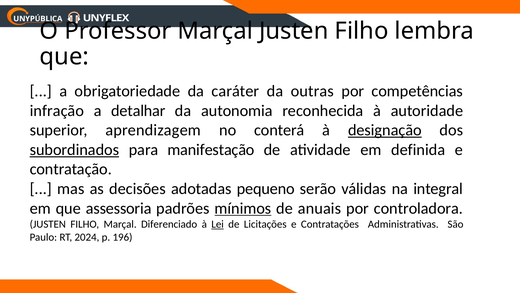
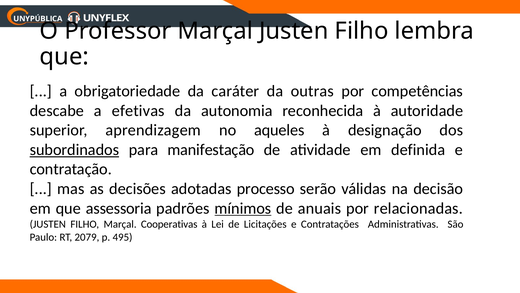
infração: infração -> descabe
detalhar: detalhar -> efetivas
conterá: conterá -> aqueles
designação underline: present -> none
pequeno: pequeno -> processo
integral: integral -> decisão
controladora: controladora -> relacionadas
Diferenciado: Diferenciado -> Cooperativas
Lei underline: present -> none
2024: 2024 -> 2079
196: 196 -> 495
